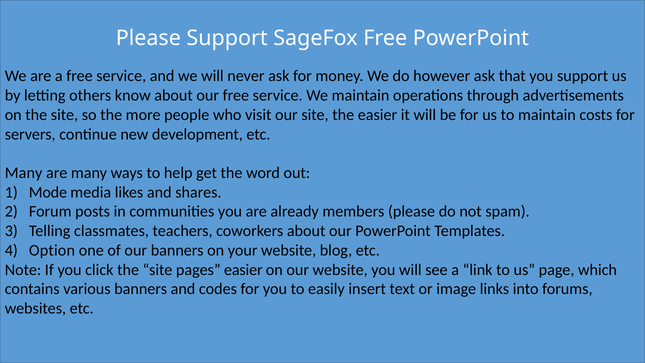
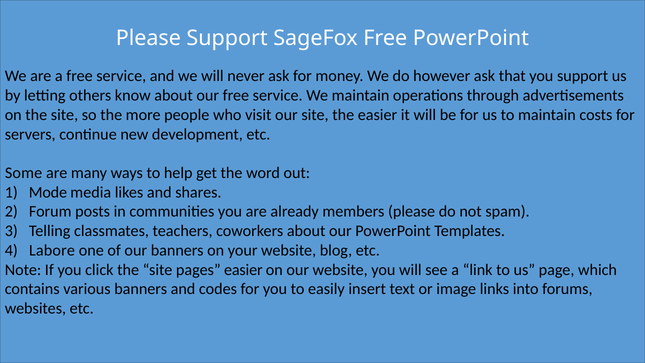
Many at (24, 173): Many -> Some
Option: Option -> Labore
